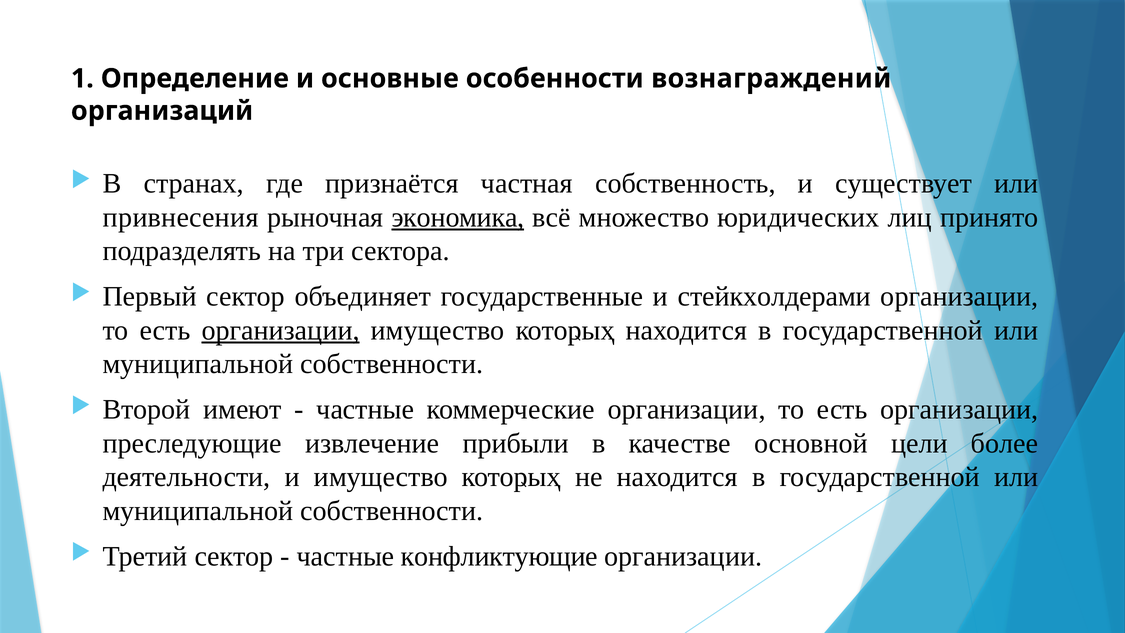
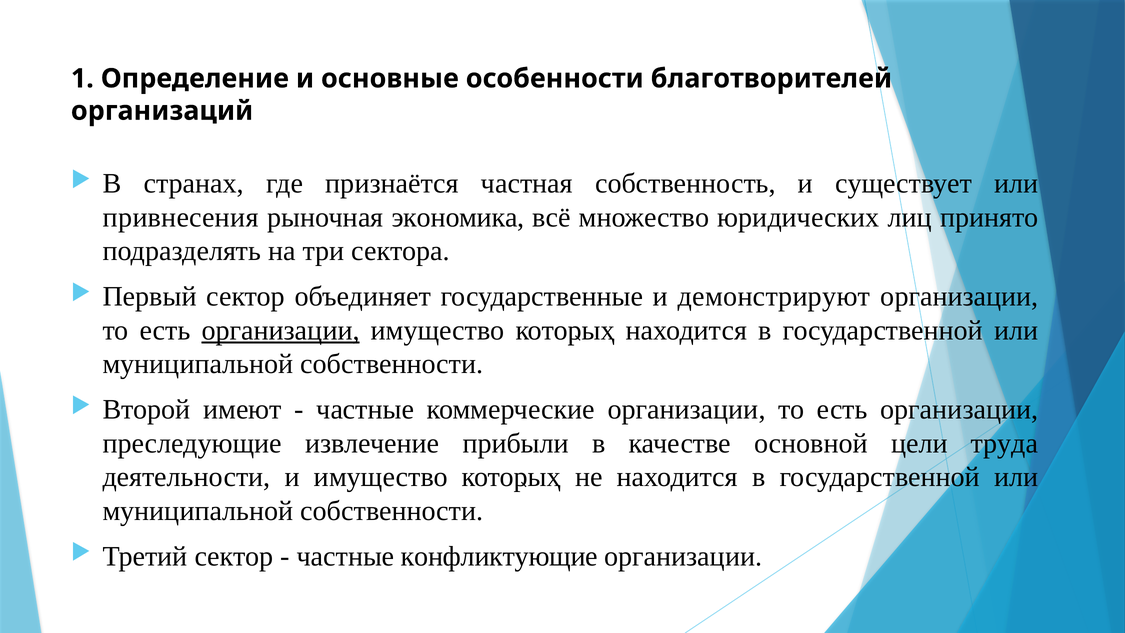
вознаграждений: вознаграждений -> благотворителей
экономика underline: present -> none
стейкхолдерами: стейкхолдерами -> демонстрируют
более: более -> труда
